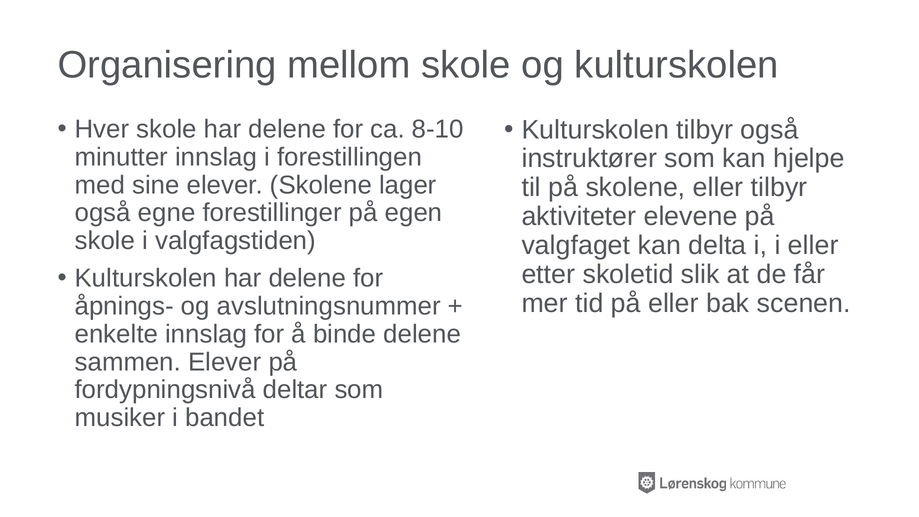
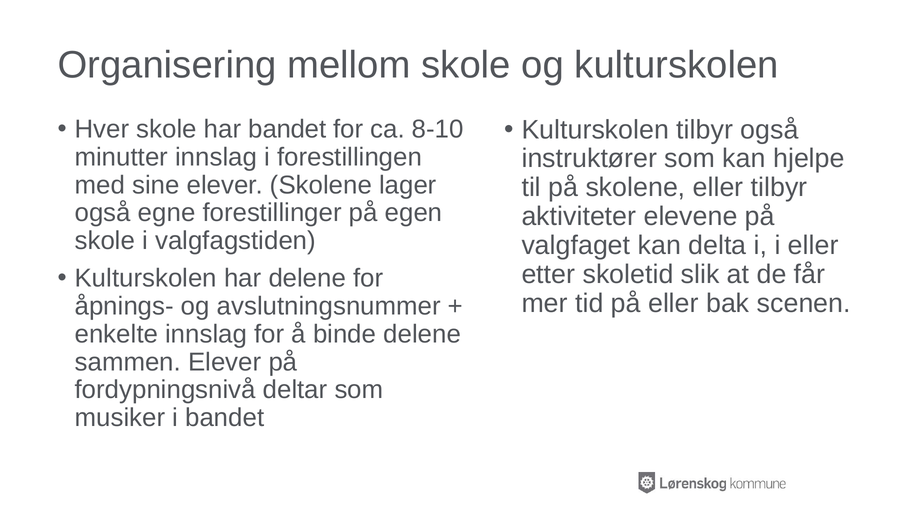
skole har delene: delene -> bandet
